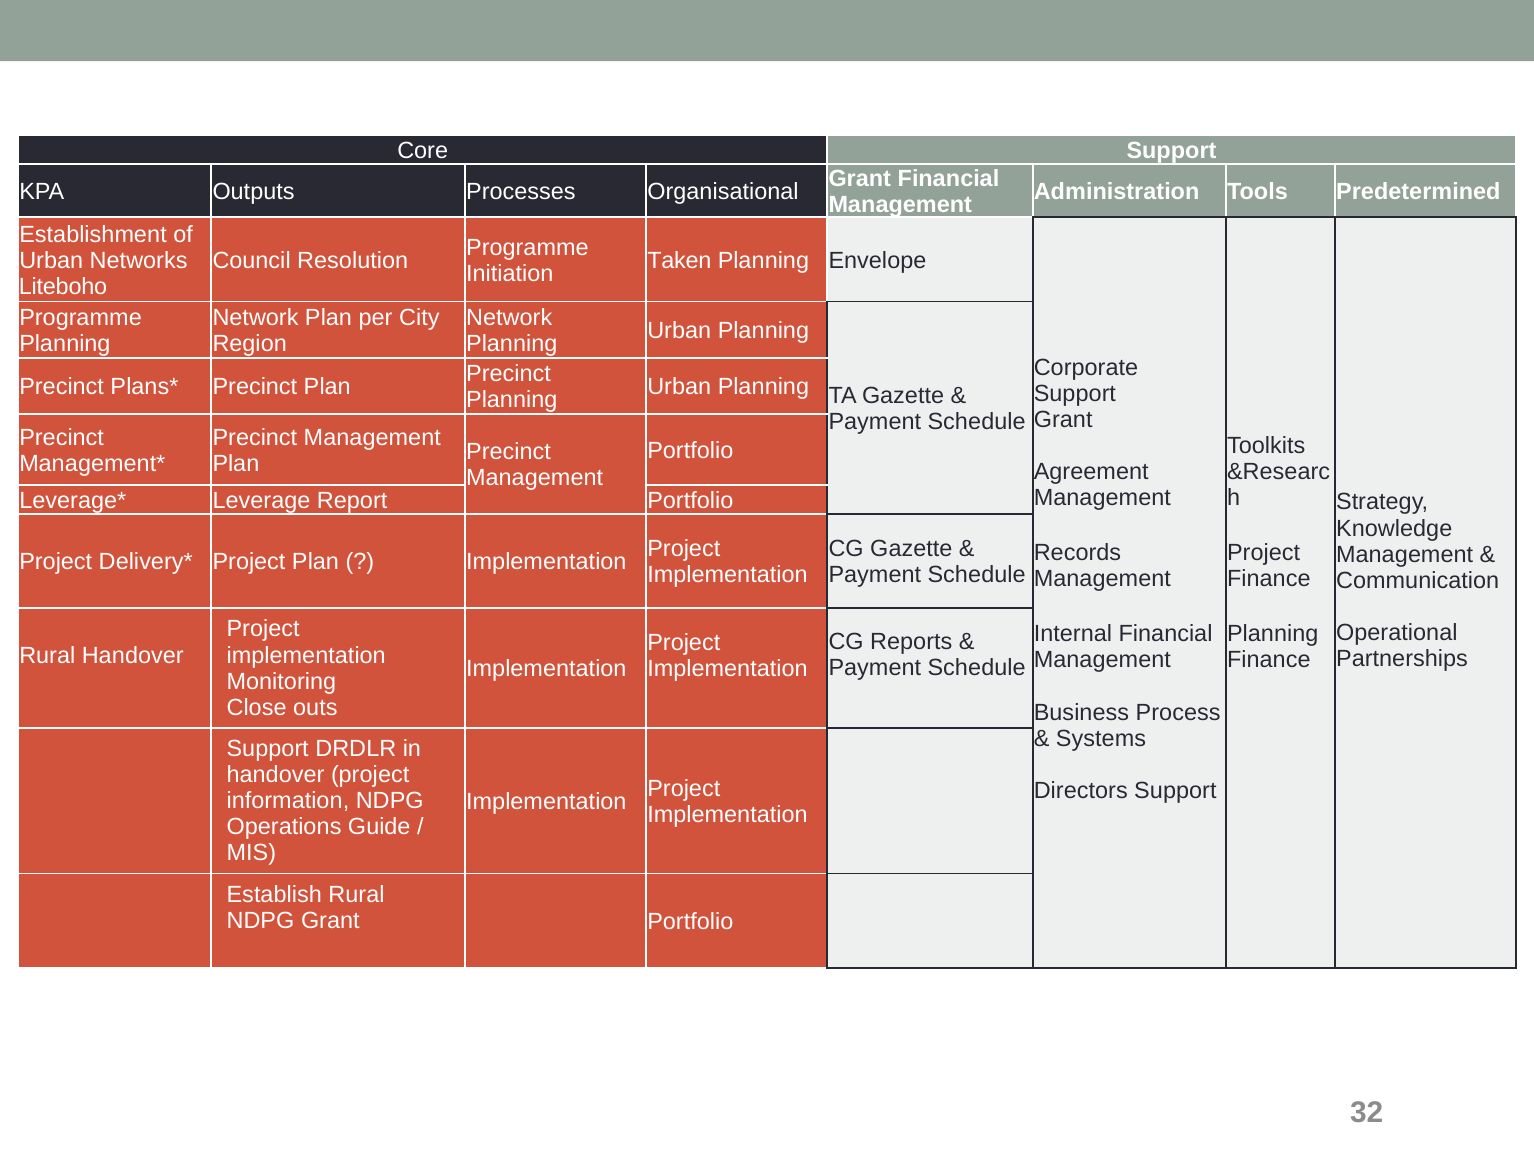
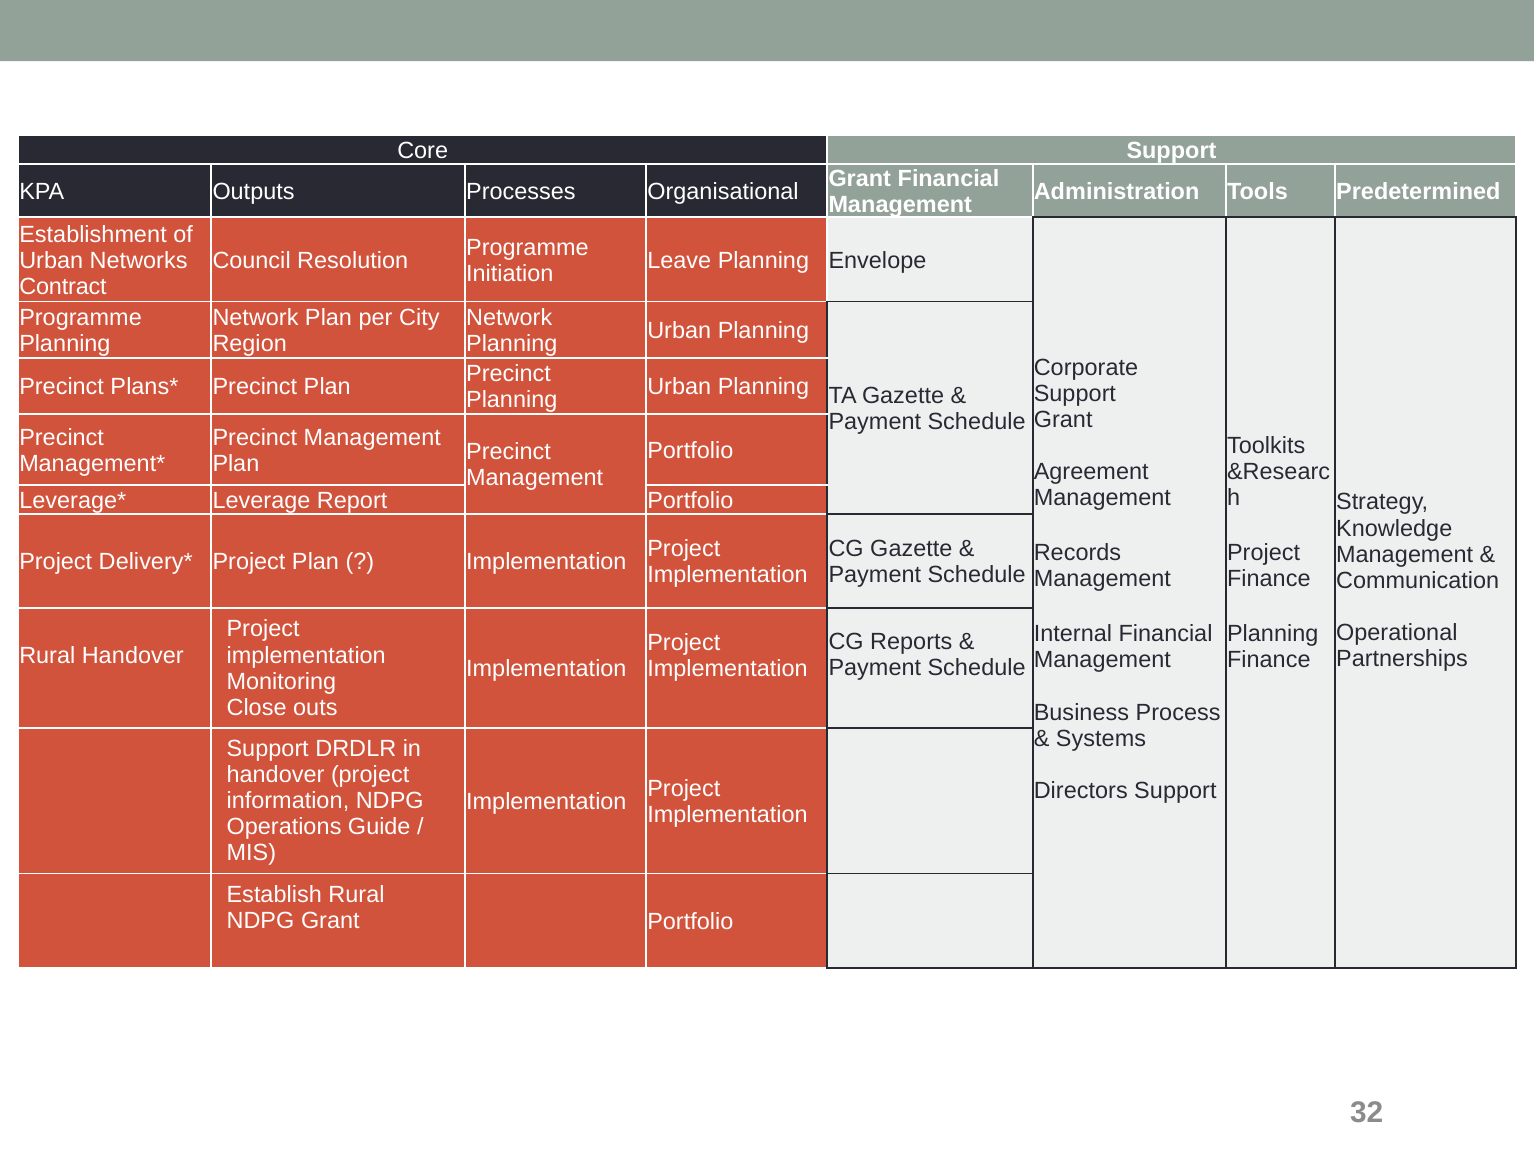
Taken: Taken -> Leave
Liteboho: Liteboho -> Contract
